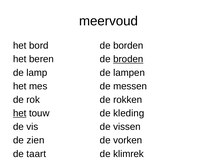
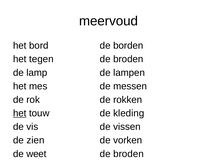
beren: beren -> tegen
broden at (128, 59) underline: present -> none
taart: taart -> weet
klimrek at (129, 154): klimrek -> broden
